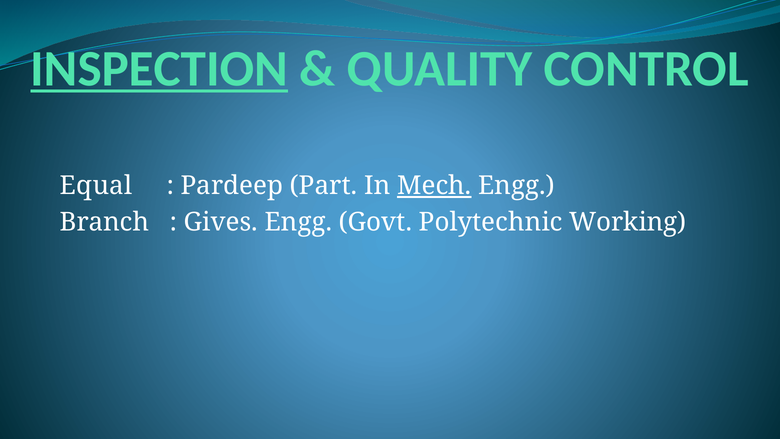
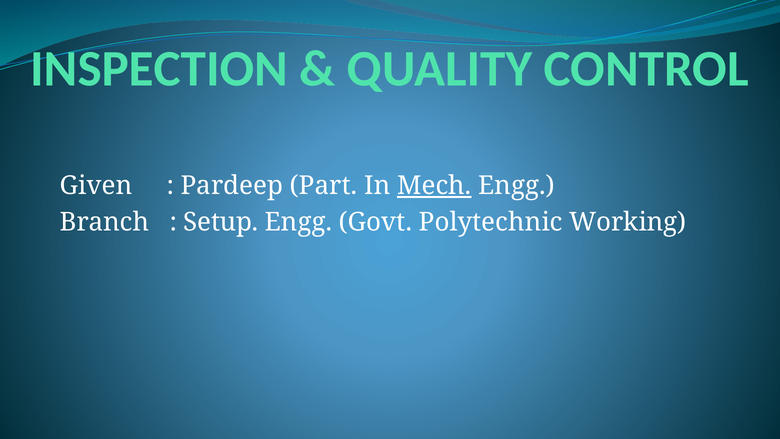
INSPECTION underline: present -> none
Equal: Equal -> Given
Gives: Gives -> Setup
